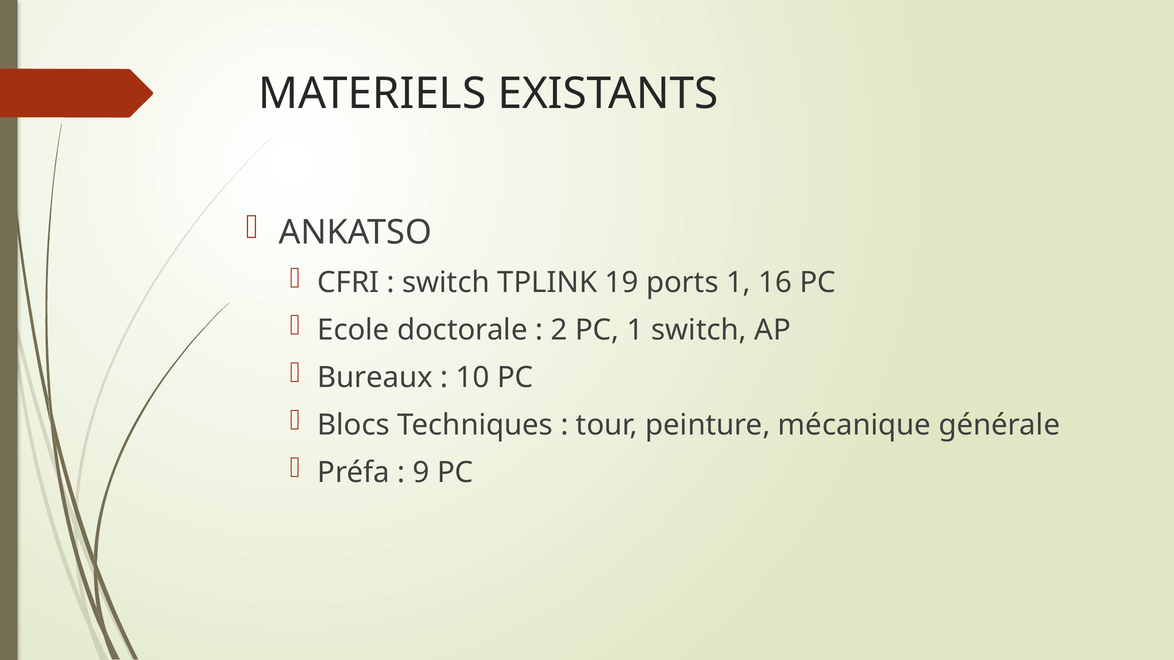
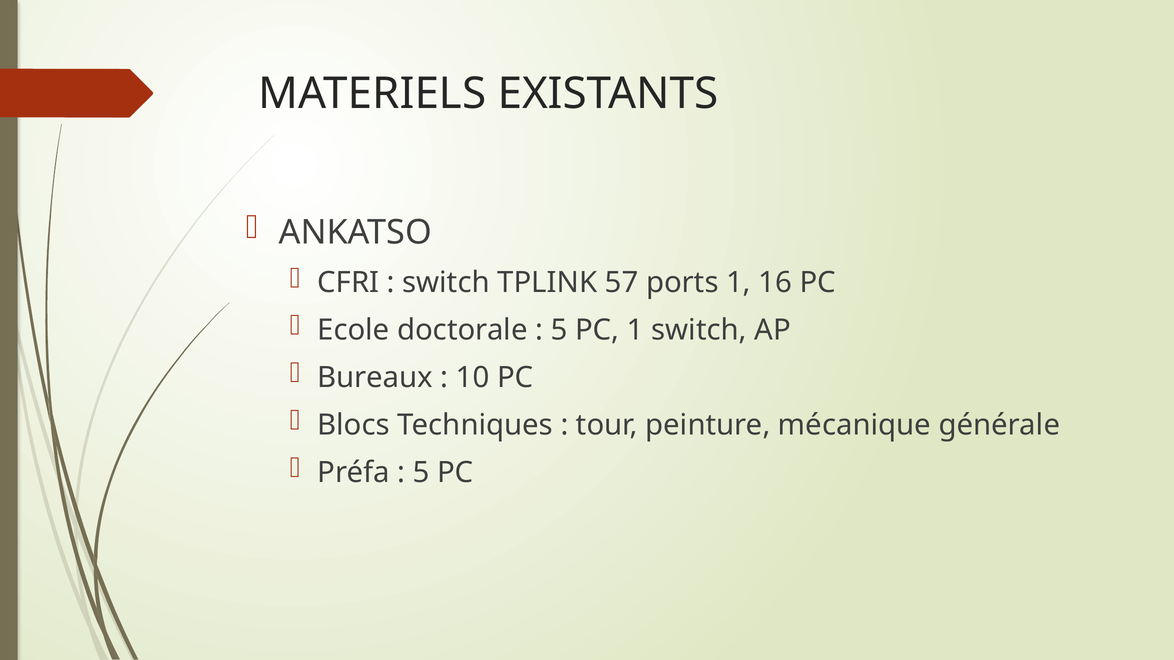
19: 19 -> 57
2 at (559, 330): 2 -> 5
9 at (421, 473): 9 -> 5
